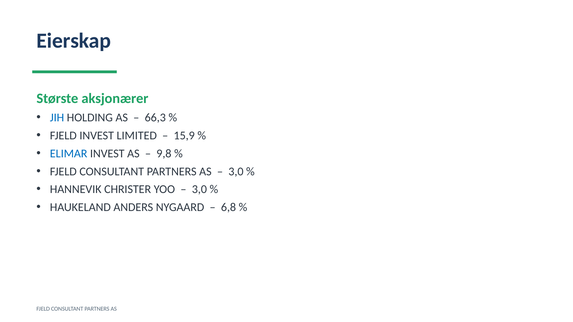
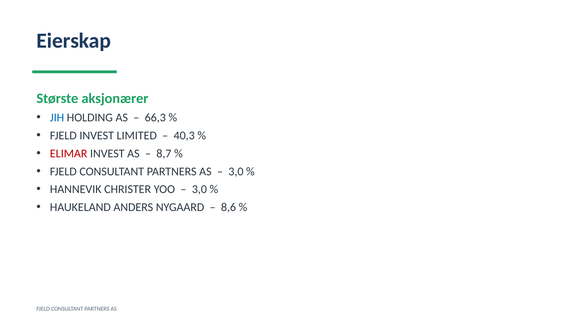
15,9: 15,9 -> 40,3
ELIMAR colour: blue -> red
9,8: 9,8 -> 8,7
6,8: 6,8 -> 8,6
